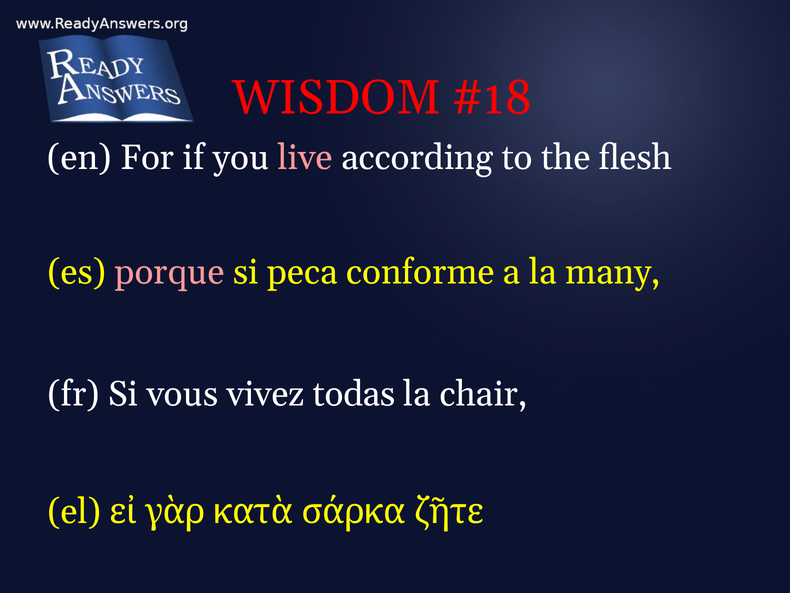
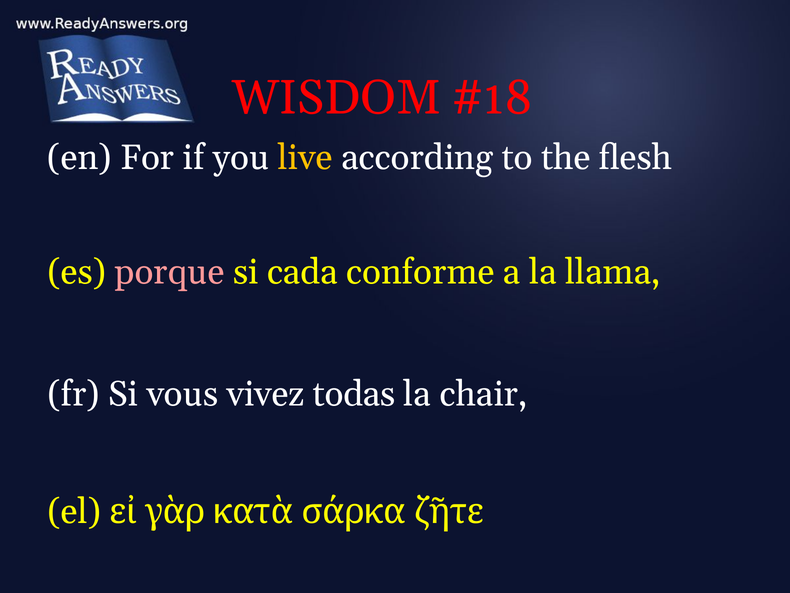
live colour: pink -> yellow
peca: peca -> cada
many: many -> llama
